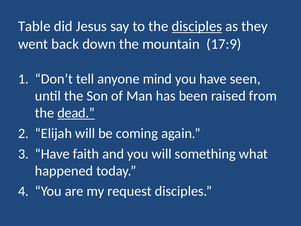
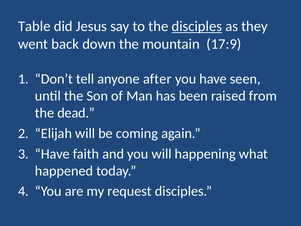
mind: mind -> after
dead underline: present -> none
something: something -> happening
